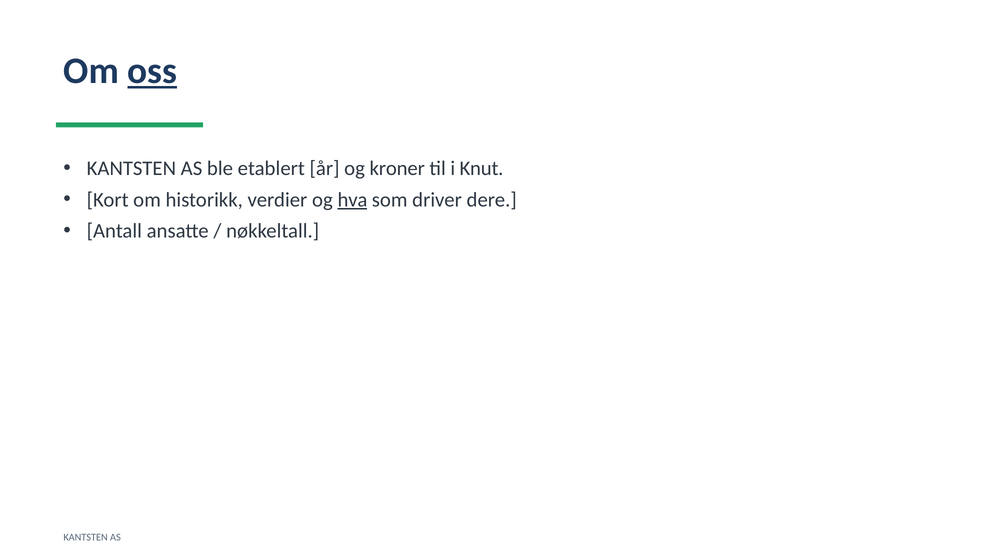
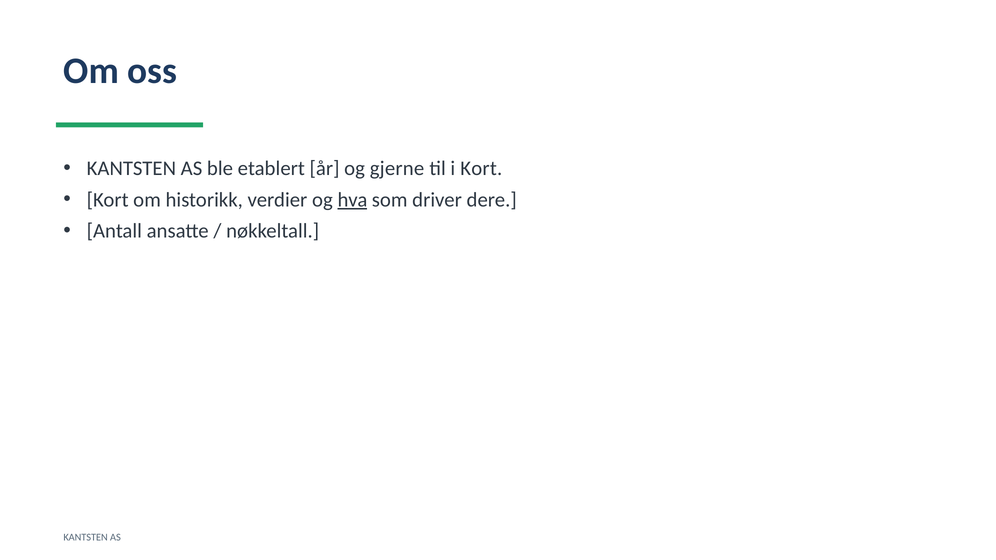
oss underline: present -> none
kroner: kroner -> gjerne
i Knut: Knut -> Kort
